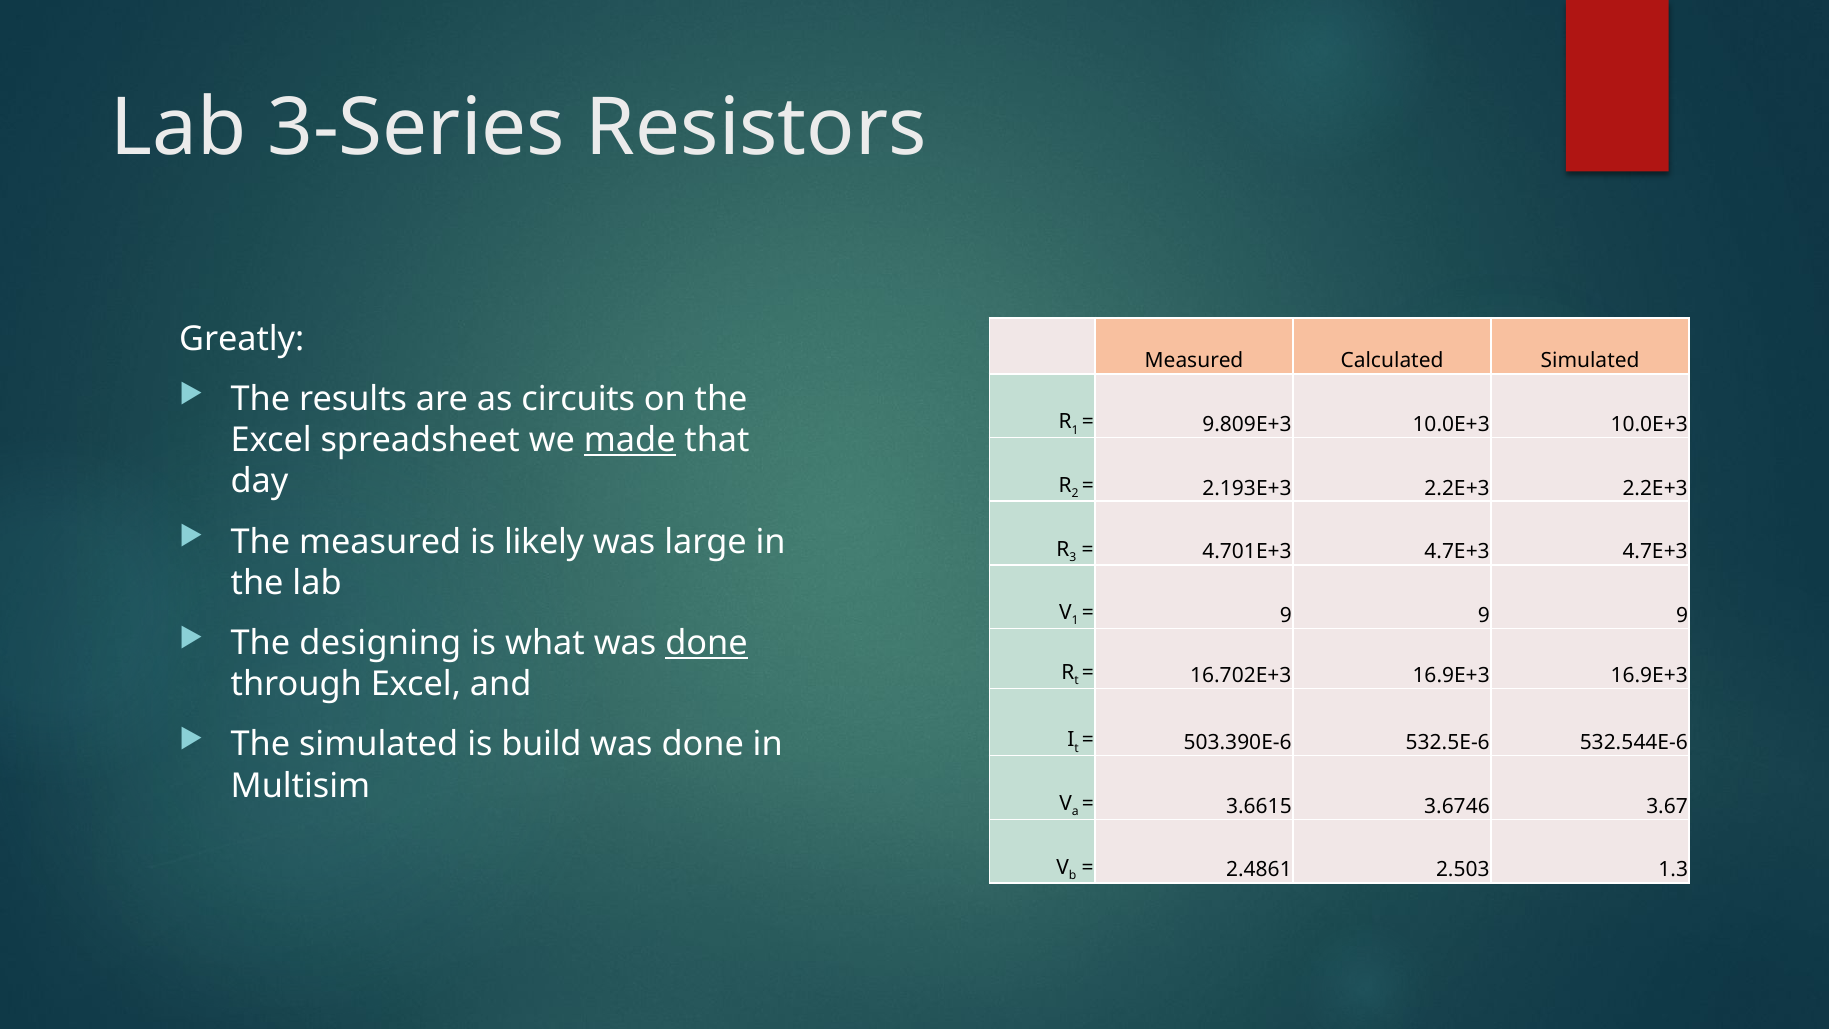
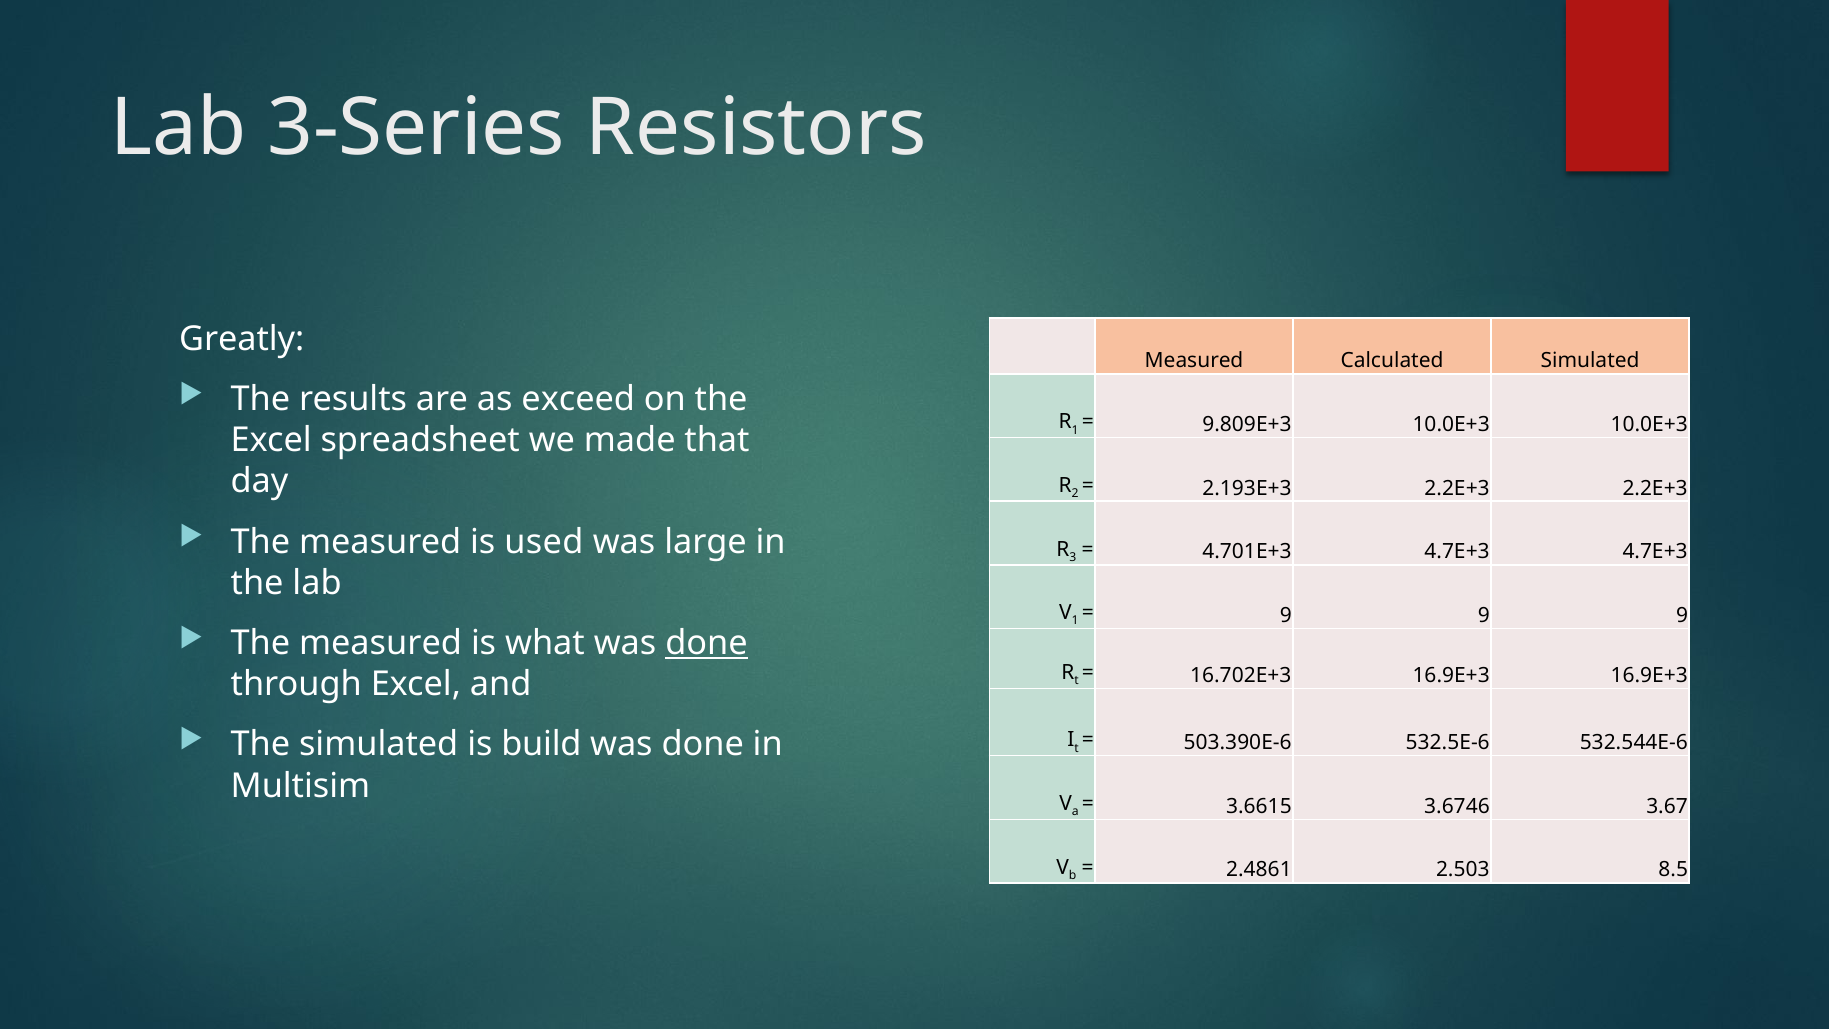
circuits: circuits -> exceed
made underline: present -> none
likely: likely -> used
designing at (380, 643): designing -> measured
1.3: 1.3 -> 8.5
